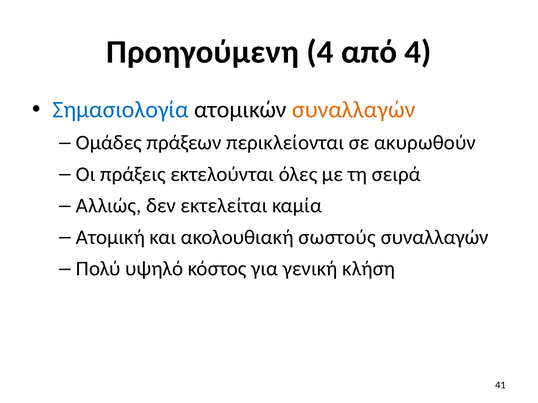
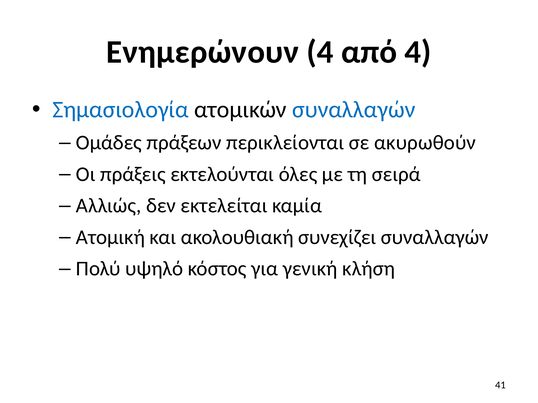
Προηγούμενη: Προηγούμενη -> Ενημερώνουν
συναλλαγών at (354, 110) colour: orange -> blue
σωστούς: σωστούς -> συνεχίζει
